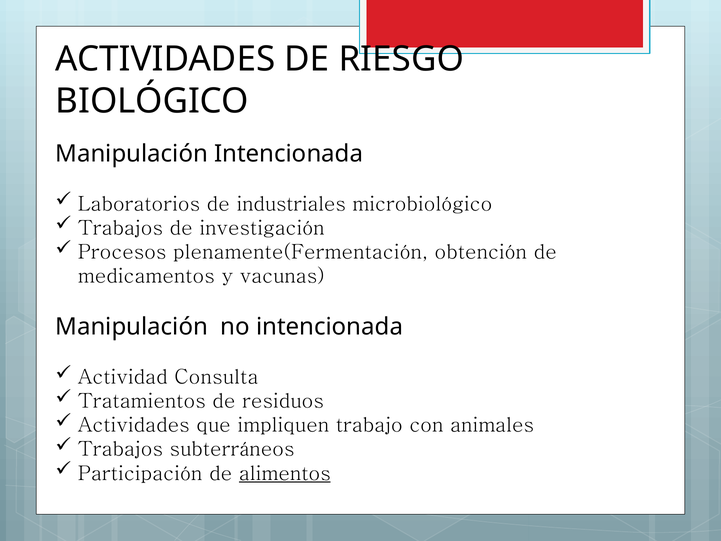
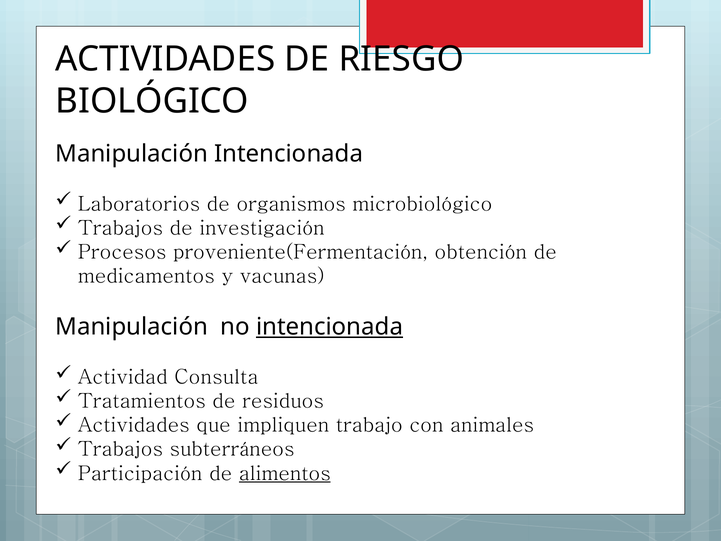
industriales: industriales -> organismos
plenamente(Fermentación: plenamente(Fermentación -> proveniente(Fermentación
intencionada at (330, 327) underline: none -> present
